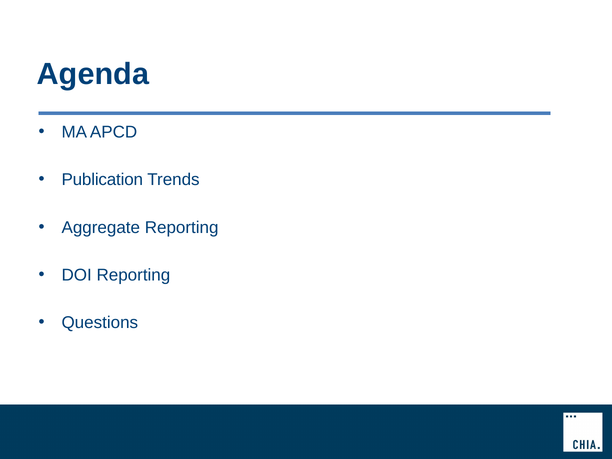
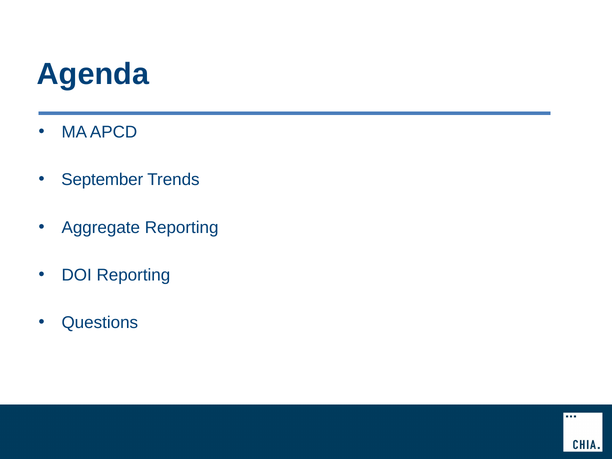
Publication: Publication -> September
